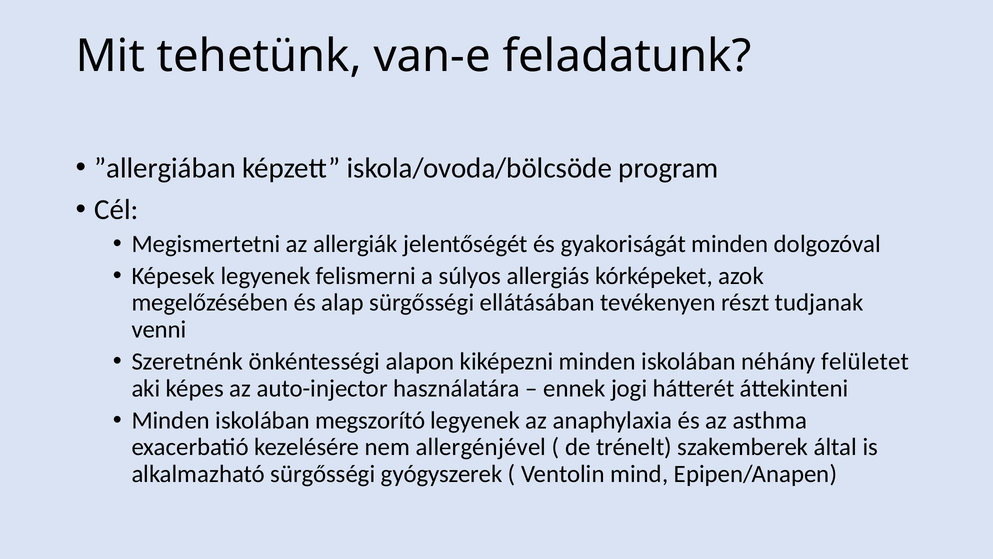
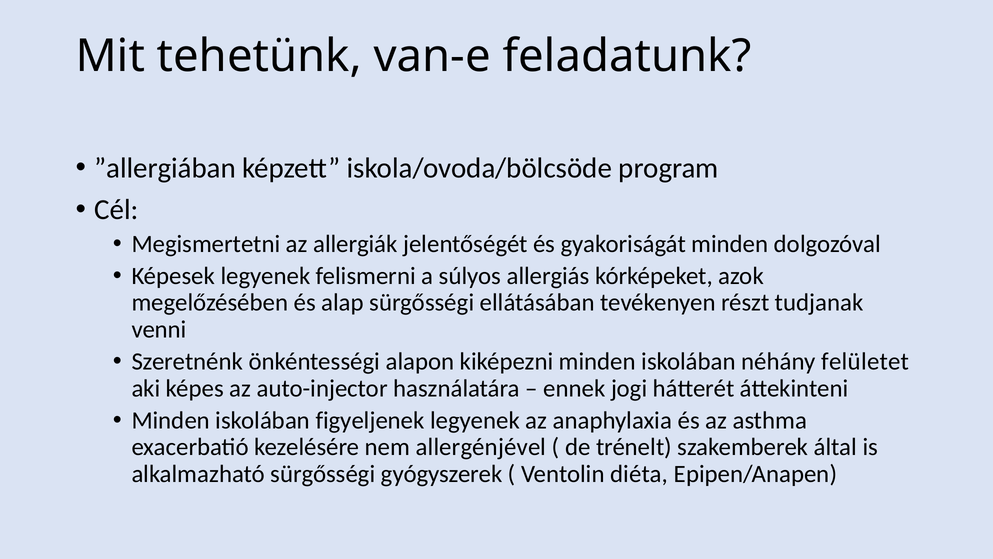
megszorító: megszorító -> figyeljenek
mind: mind -> diéta
